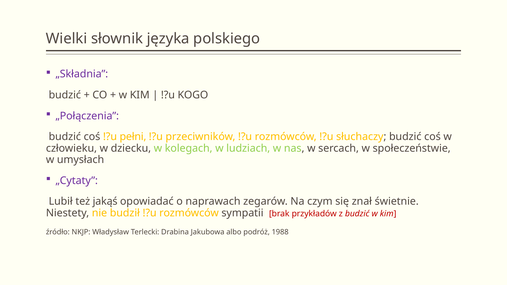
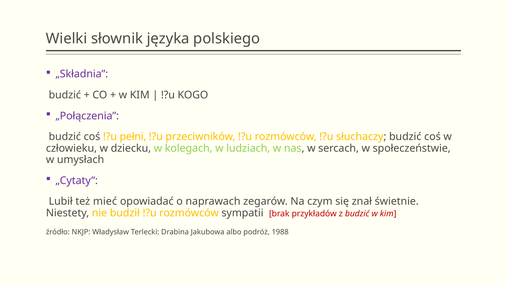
jakąś: jakąś -> mieć
